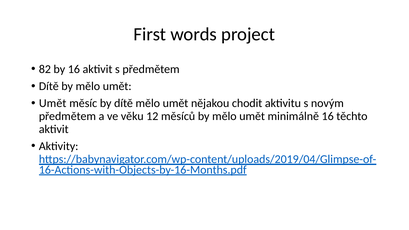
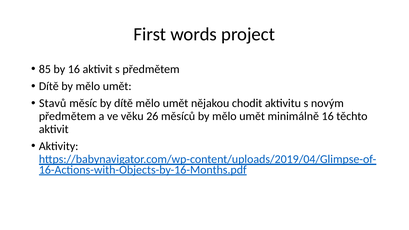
82: 82 -> 85
Umět at (53, 103): Umět -> Stavů
12: 12 -> 26
